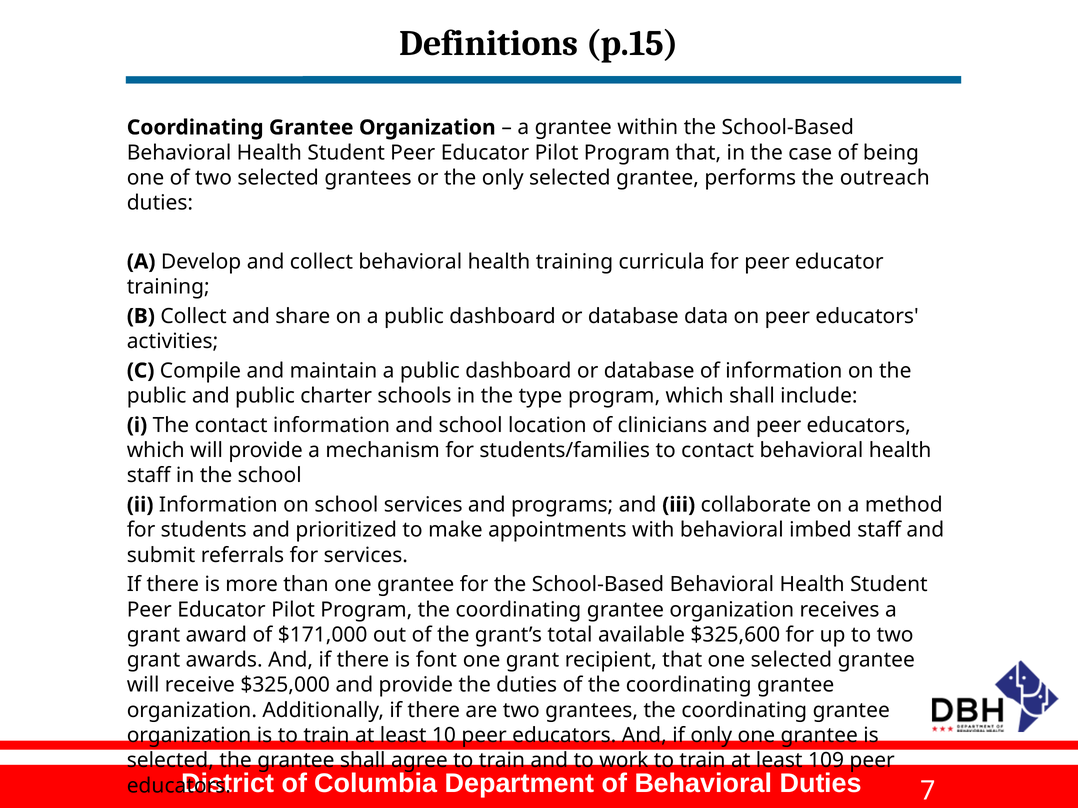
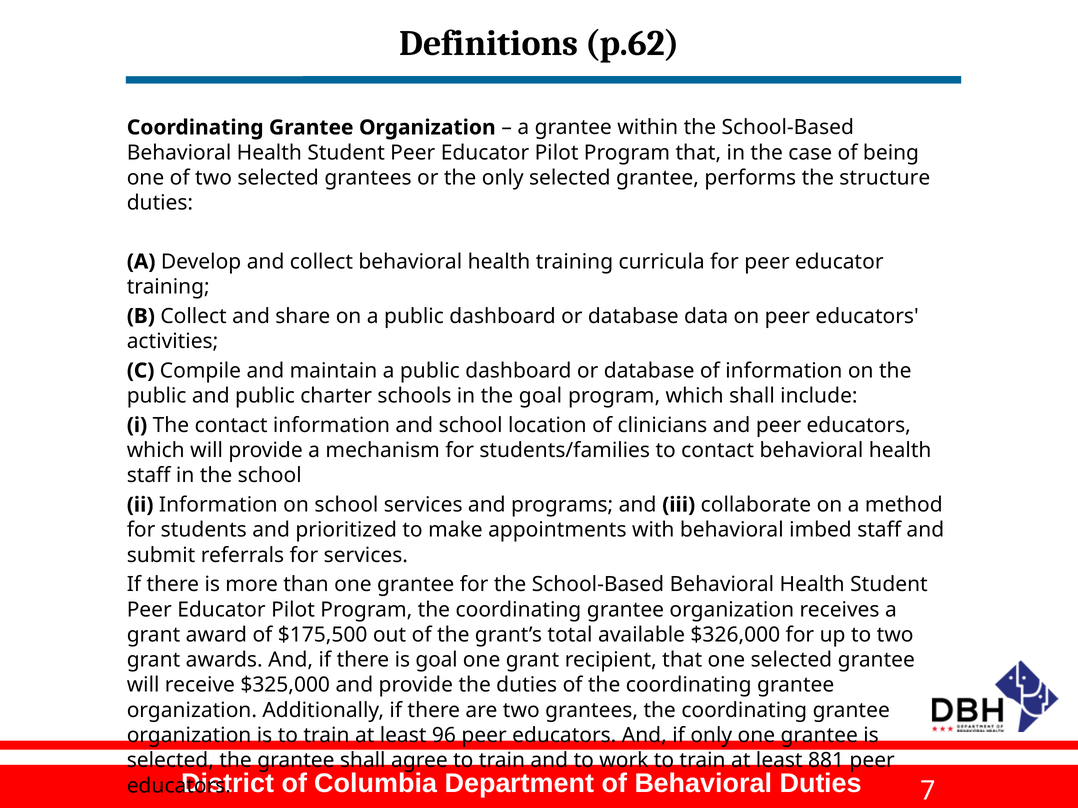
p.15: p.15 -> p.62
outreach: outreach -> structure
the type: type -> goal
$171,000: $171,000 -> $175,500
$325,600: $325,600 -> $326,000
is font: font -> goal
10: 10 -> 96
109: 109 -> 881
